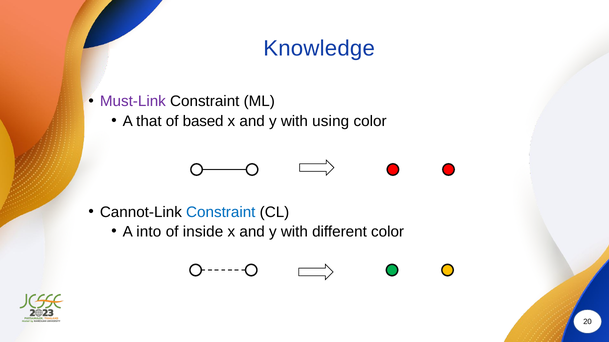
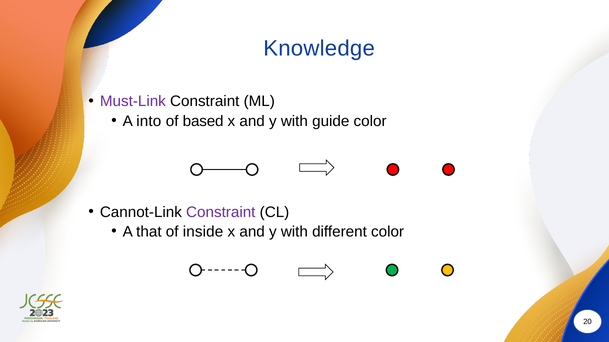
that: that -> into
using: using -> guide
Constraint at (221, 212) colour: blue -> purple
into: into -> that
